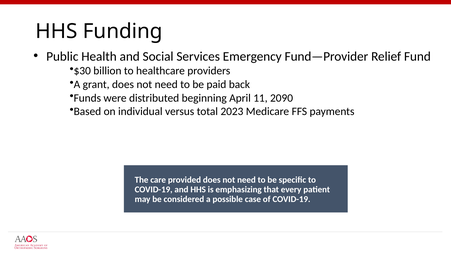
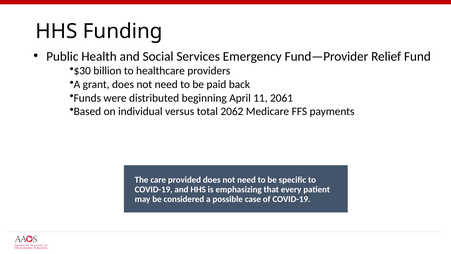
2090: 2090 -> 2061
2023: 2023 -> 2062
